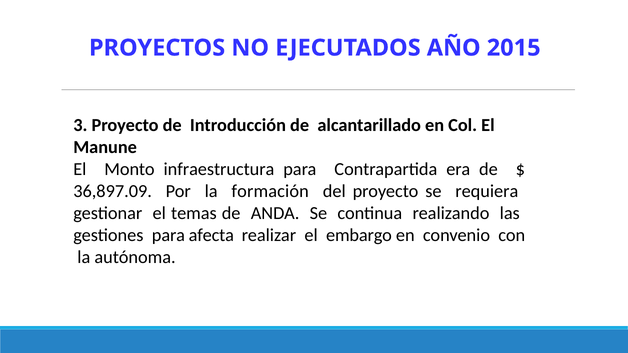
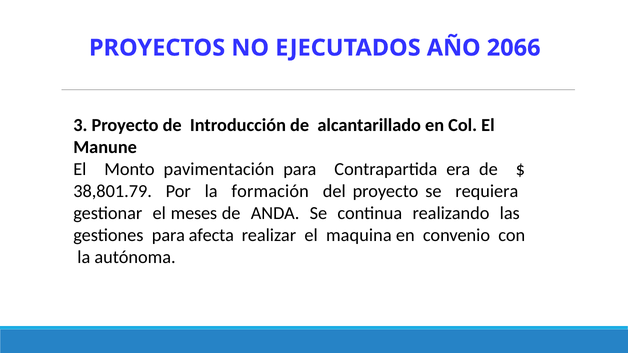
2015: 2015 -> 2066
infraestructura: infraestructura -> pavimentación
36,897.09: 36,897.09 -> 38,801.79
temas: temas -> meses
embargo: embargo -> maquina
